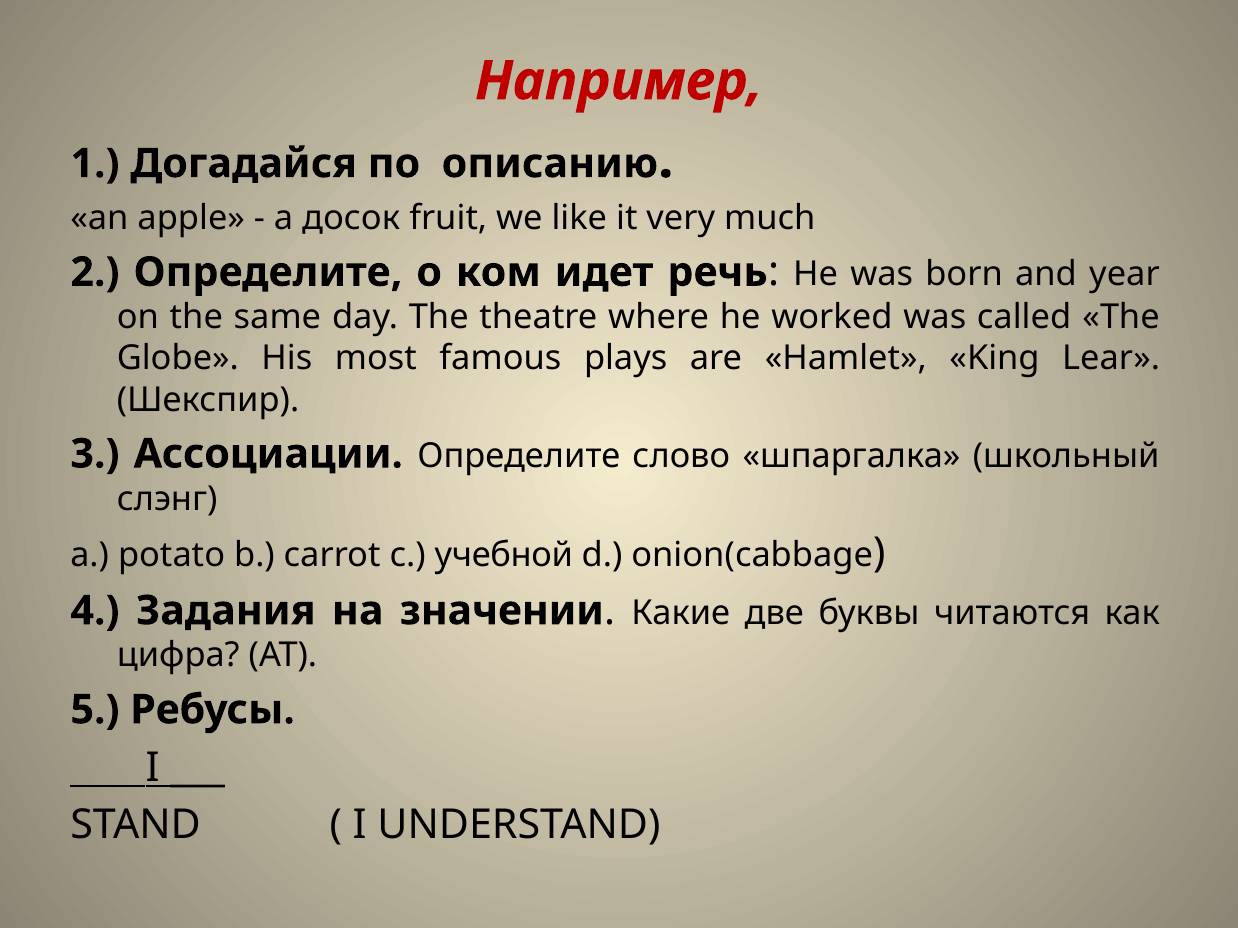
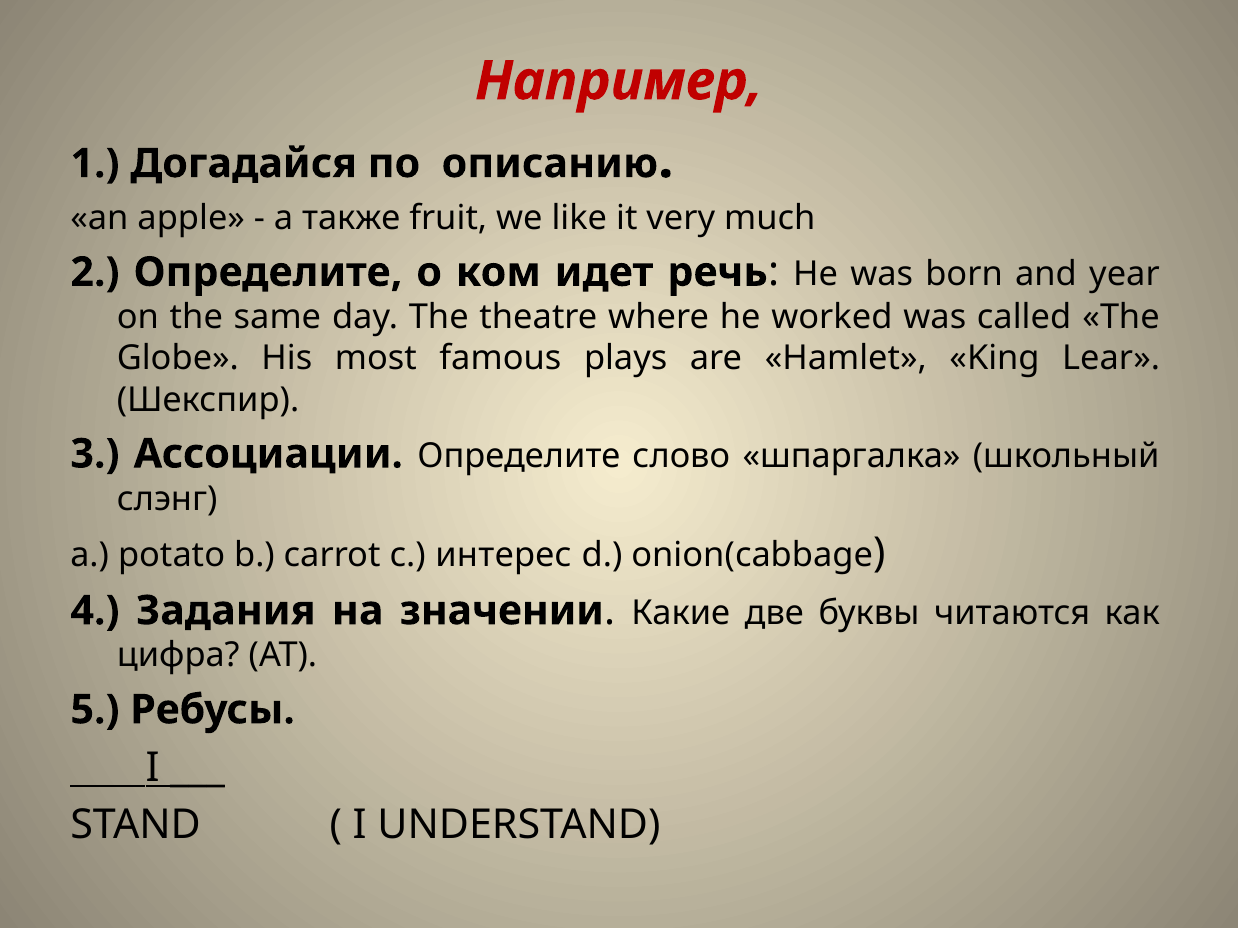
досок: досок -> также
учебной: учебной -> интерес
